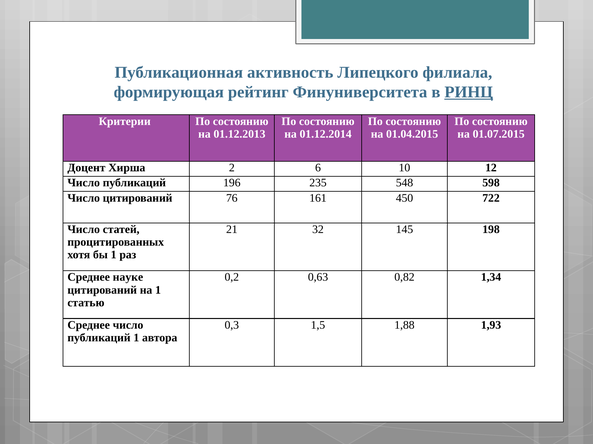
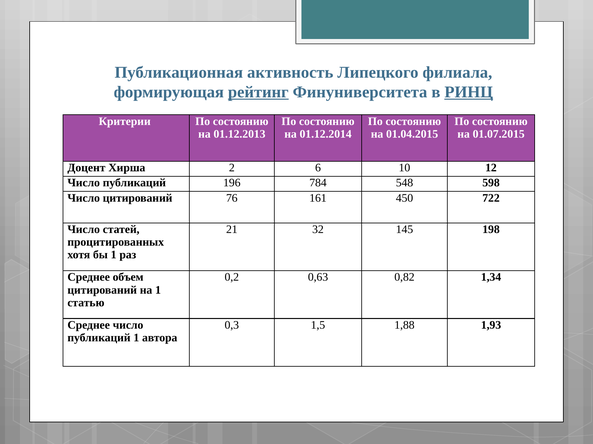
рейтинг underline: none -> present
235: 235 -> 784
науке: науке -> объем
